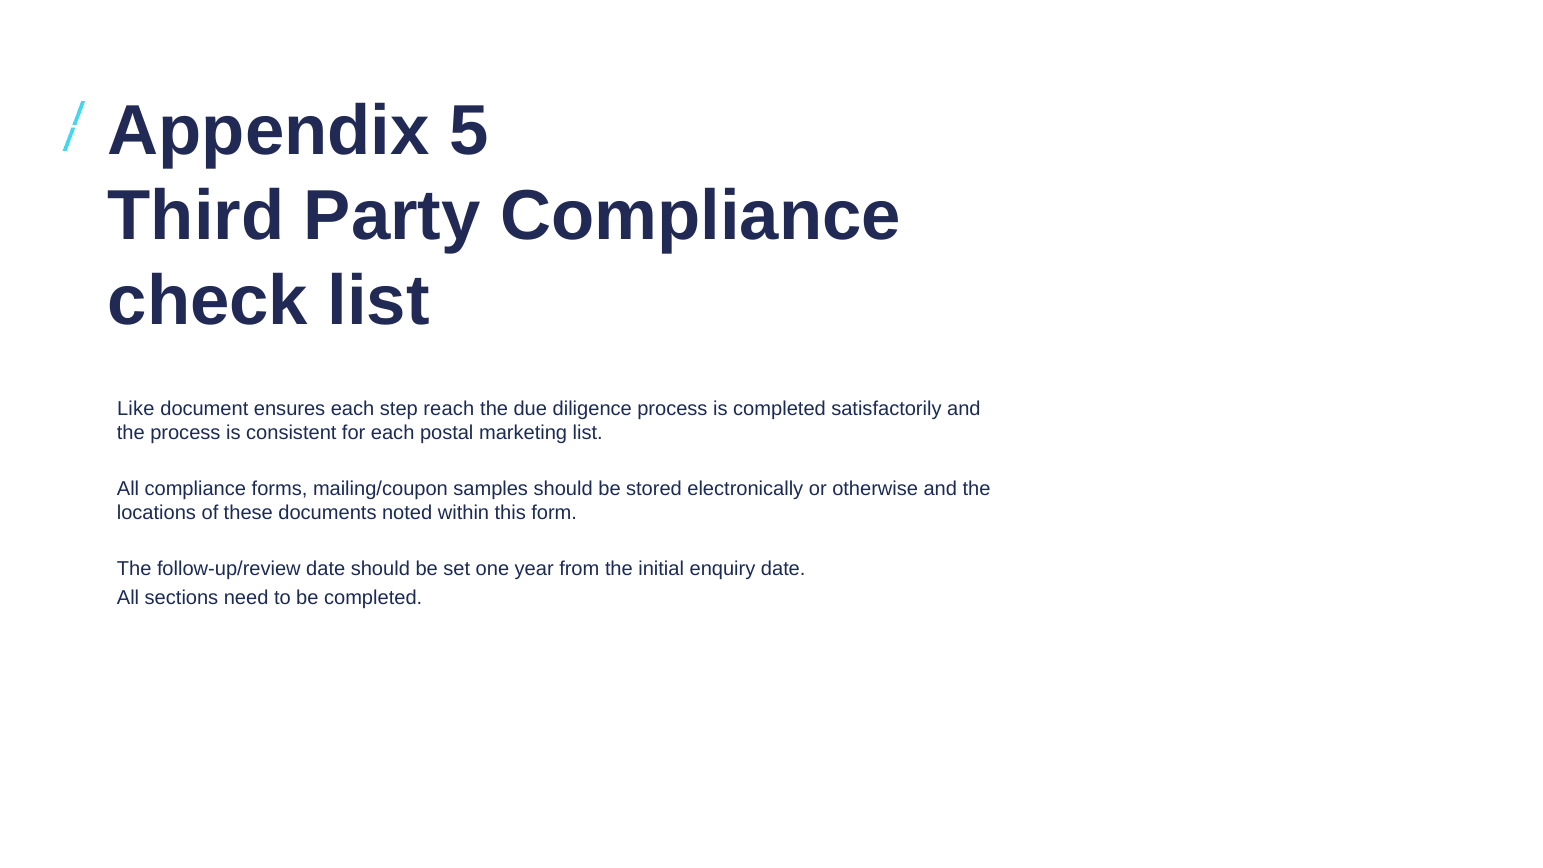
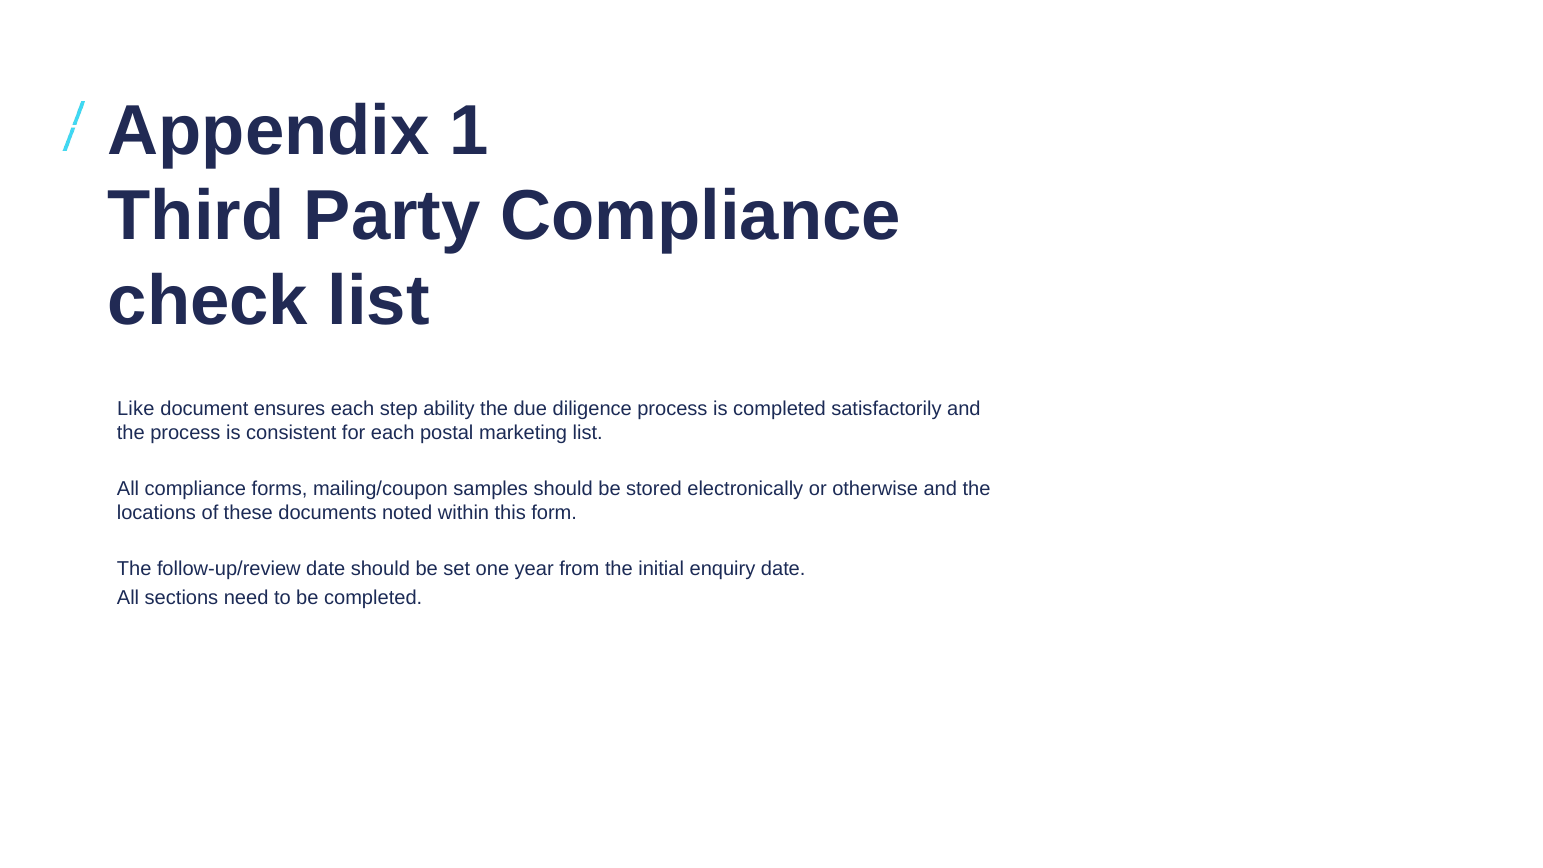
5: 5 -> 1
reach: reach -> ability
